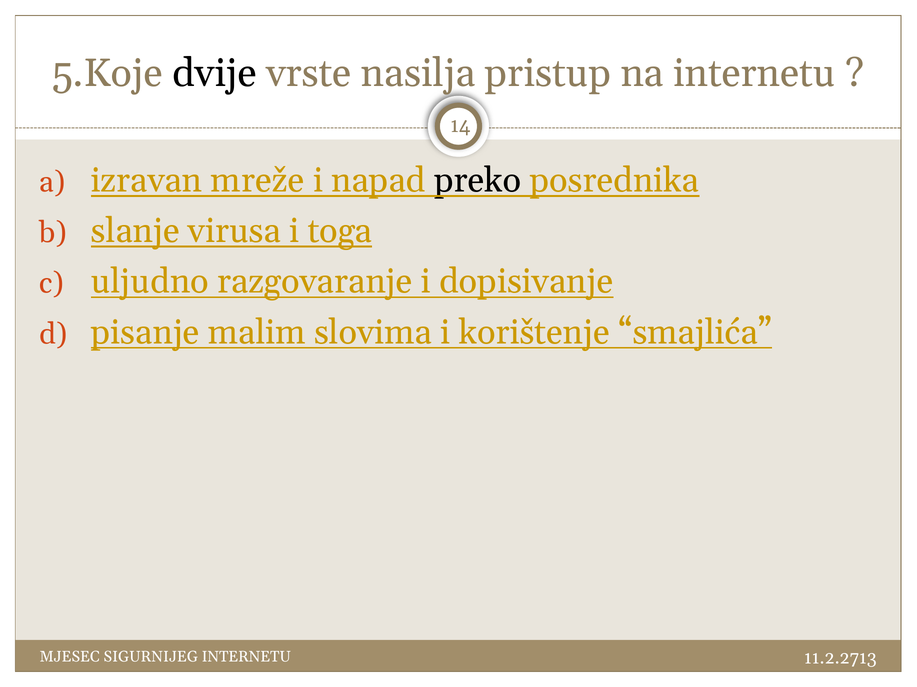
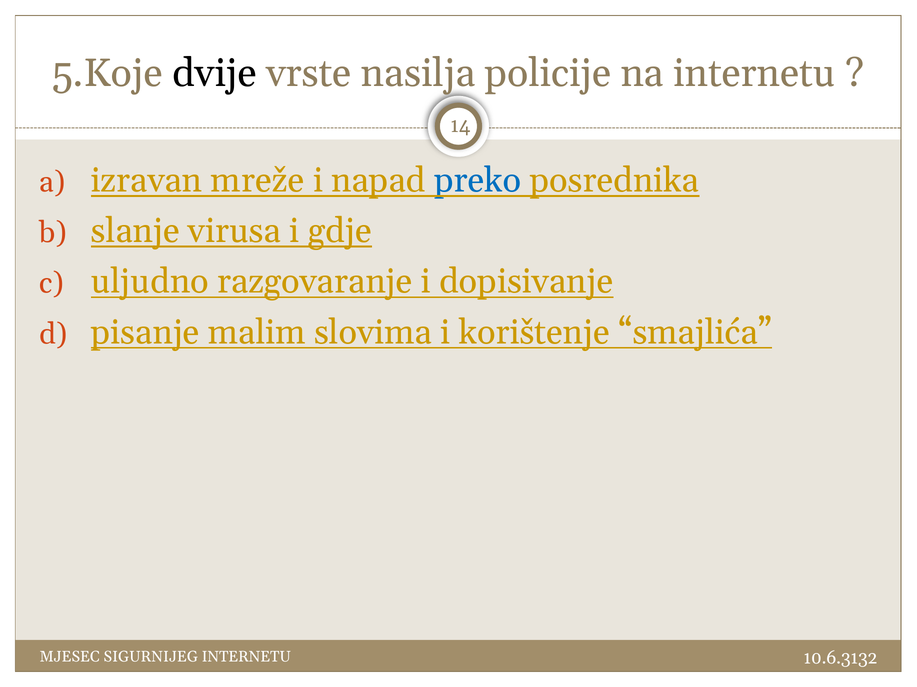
pristup: pristup -> policije
preko colour: black -> blue
toga: toga -> gdje
11.2.2713: 11.2.2713 -> 10.6.3132
